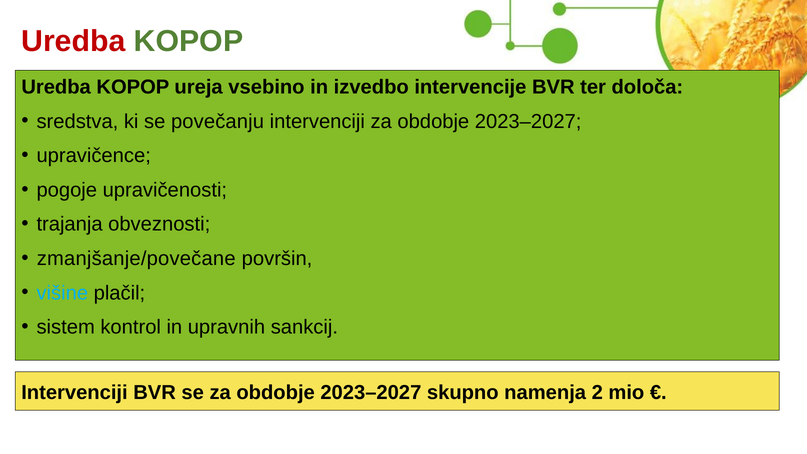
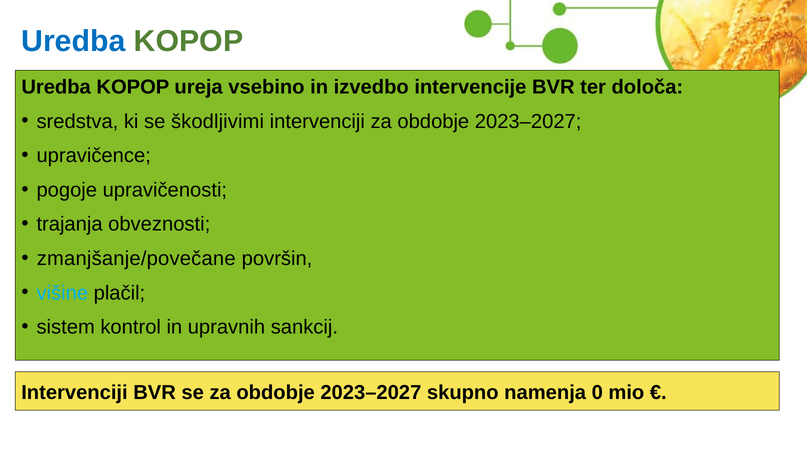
Uredba at (73, 41) colour: red -> blue
povečanju: povečanju -> škodljivimi
2: 2 -> 0
